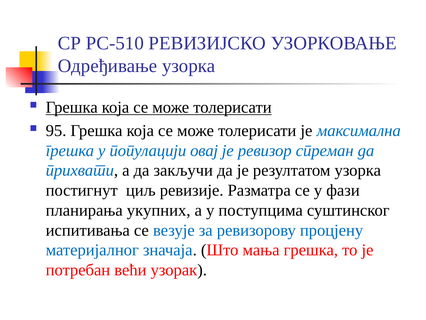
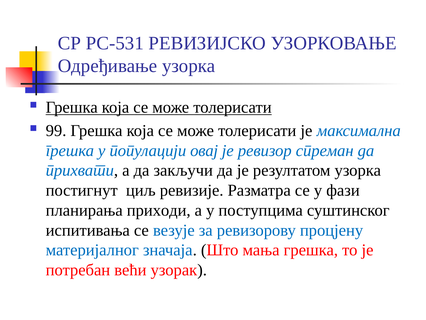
РС-510: РС-510 -> РС-531
95: 95 -> 99
укупних: укупних -> приходи
